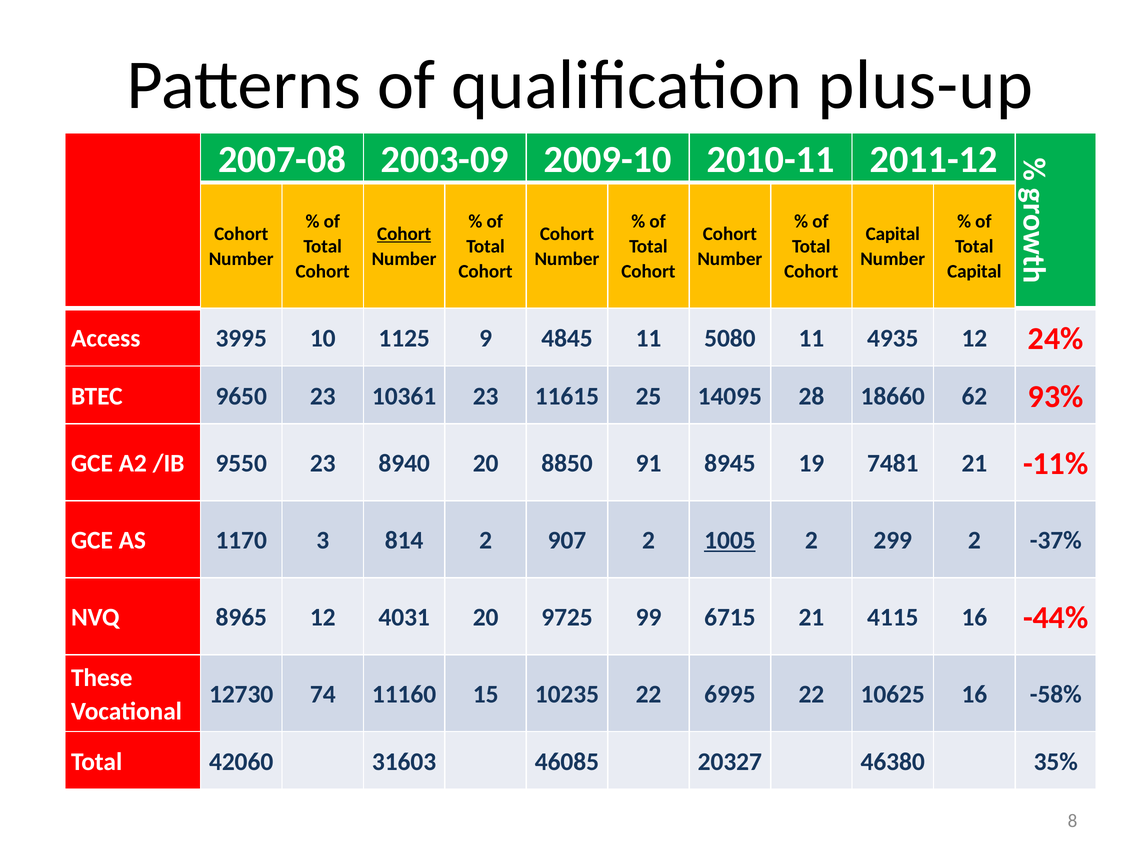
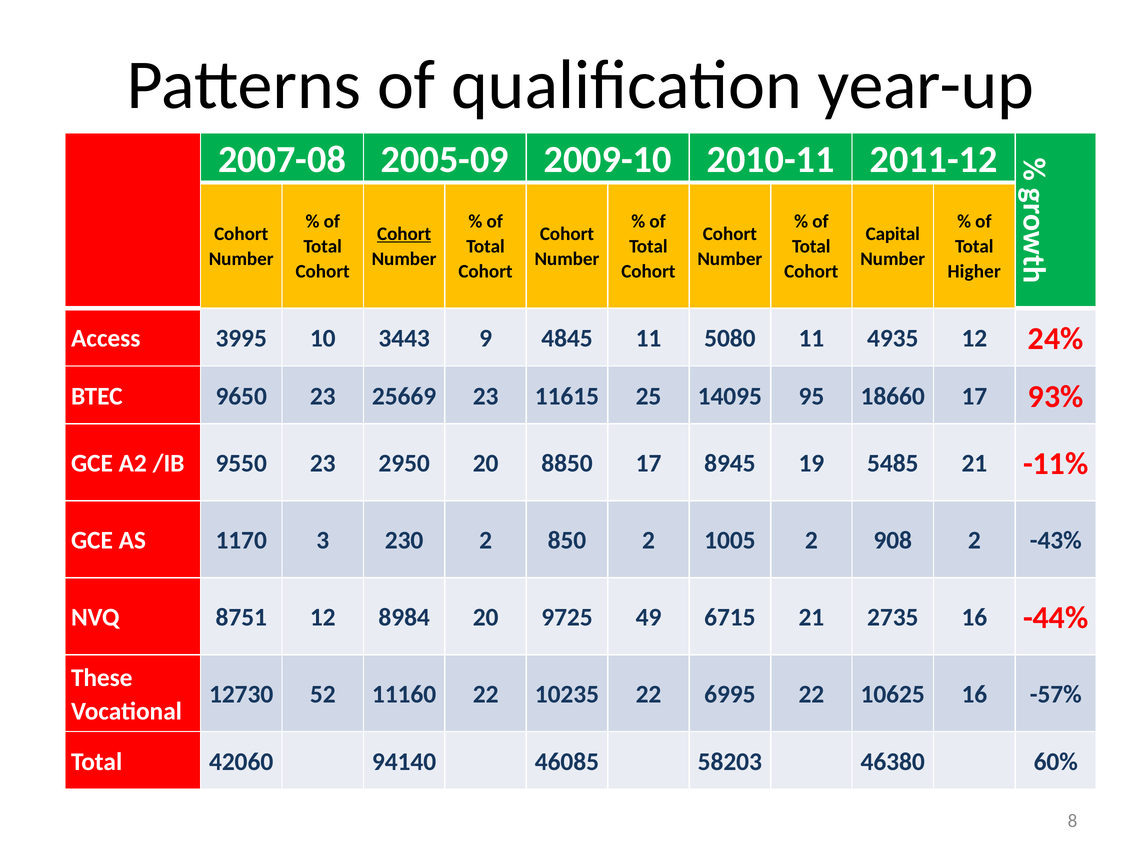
plus-up: plus-up -> year-up
2003-09: 2003-09 -> 2005-09
Capital at (974, 271): Capital -> Higher
1125: 1125 -> 3443
10361: 10361 -> 25669
28: 28 -> 95
18660 62: 62 -> 17
8940: 8940 -> 2950
8850 91: 91 -> 17
7481: 7481 -> 5485
814: 814 -> 230
907: 907 -> 850
1005 underline: present -> none
299: 299 -> 908
-37%: -37% -> -43%
8965: 8965 -> 8751
4031: 4031 -> 8984
99: 99 -> 49
4115: 4115 -> 2735
74: 74 -> 52
11160 15: 15 -> 22
-58%: -58% -> -57%
31603: 31603 -> 94140
20327: 20327 -> 58203
35%: 35% -> 60%
